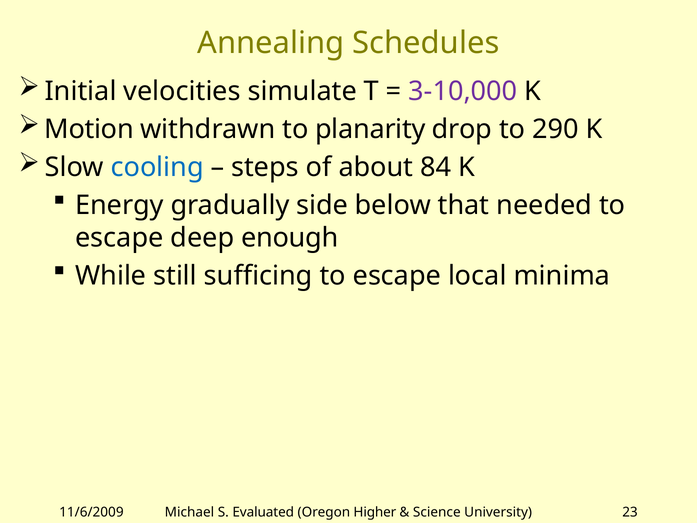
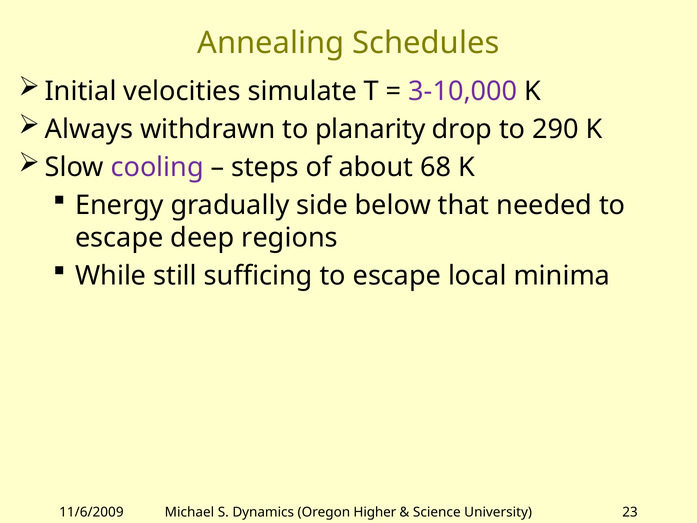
Motion: Motion -> Always
cooling colour: blue -> purple
84: 84 -> 68
enough: enough -> regions
Evaluated: Evaluated -> Dynamics
